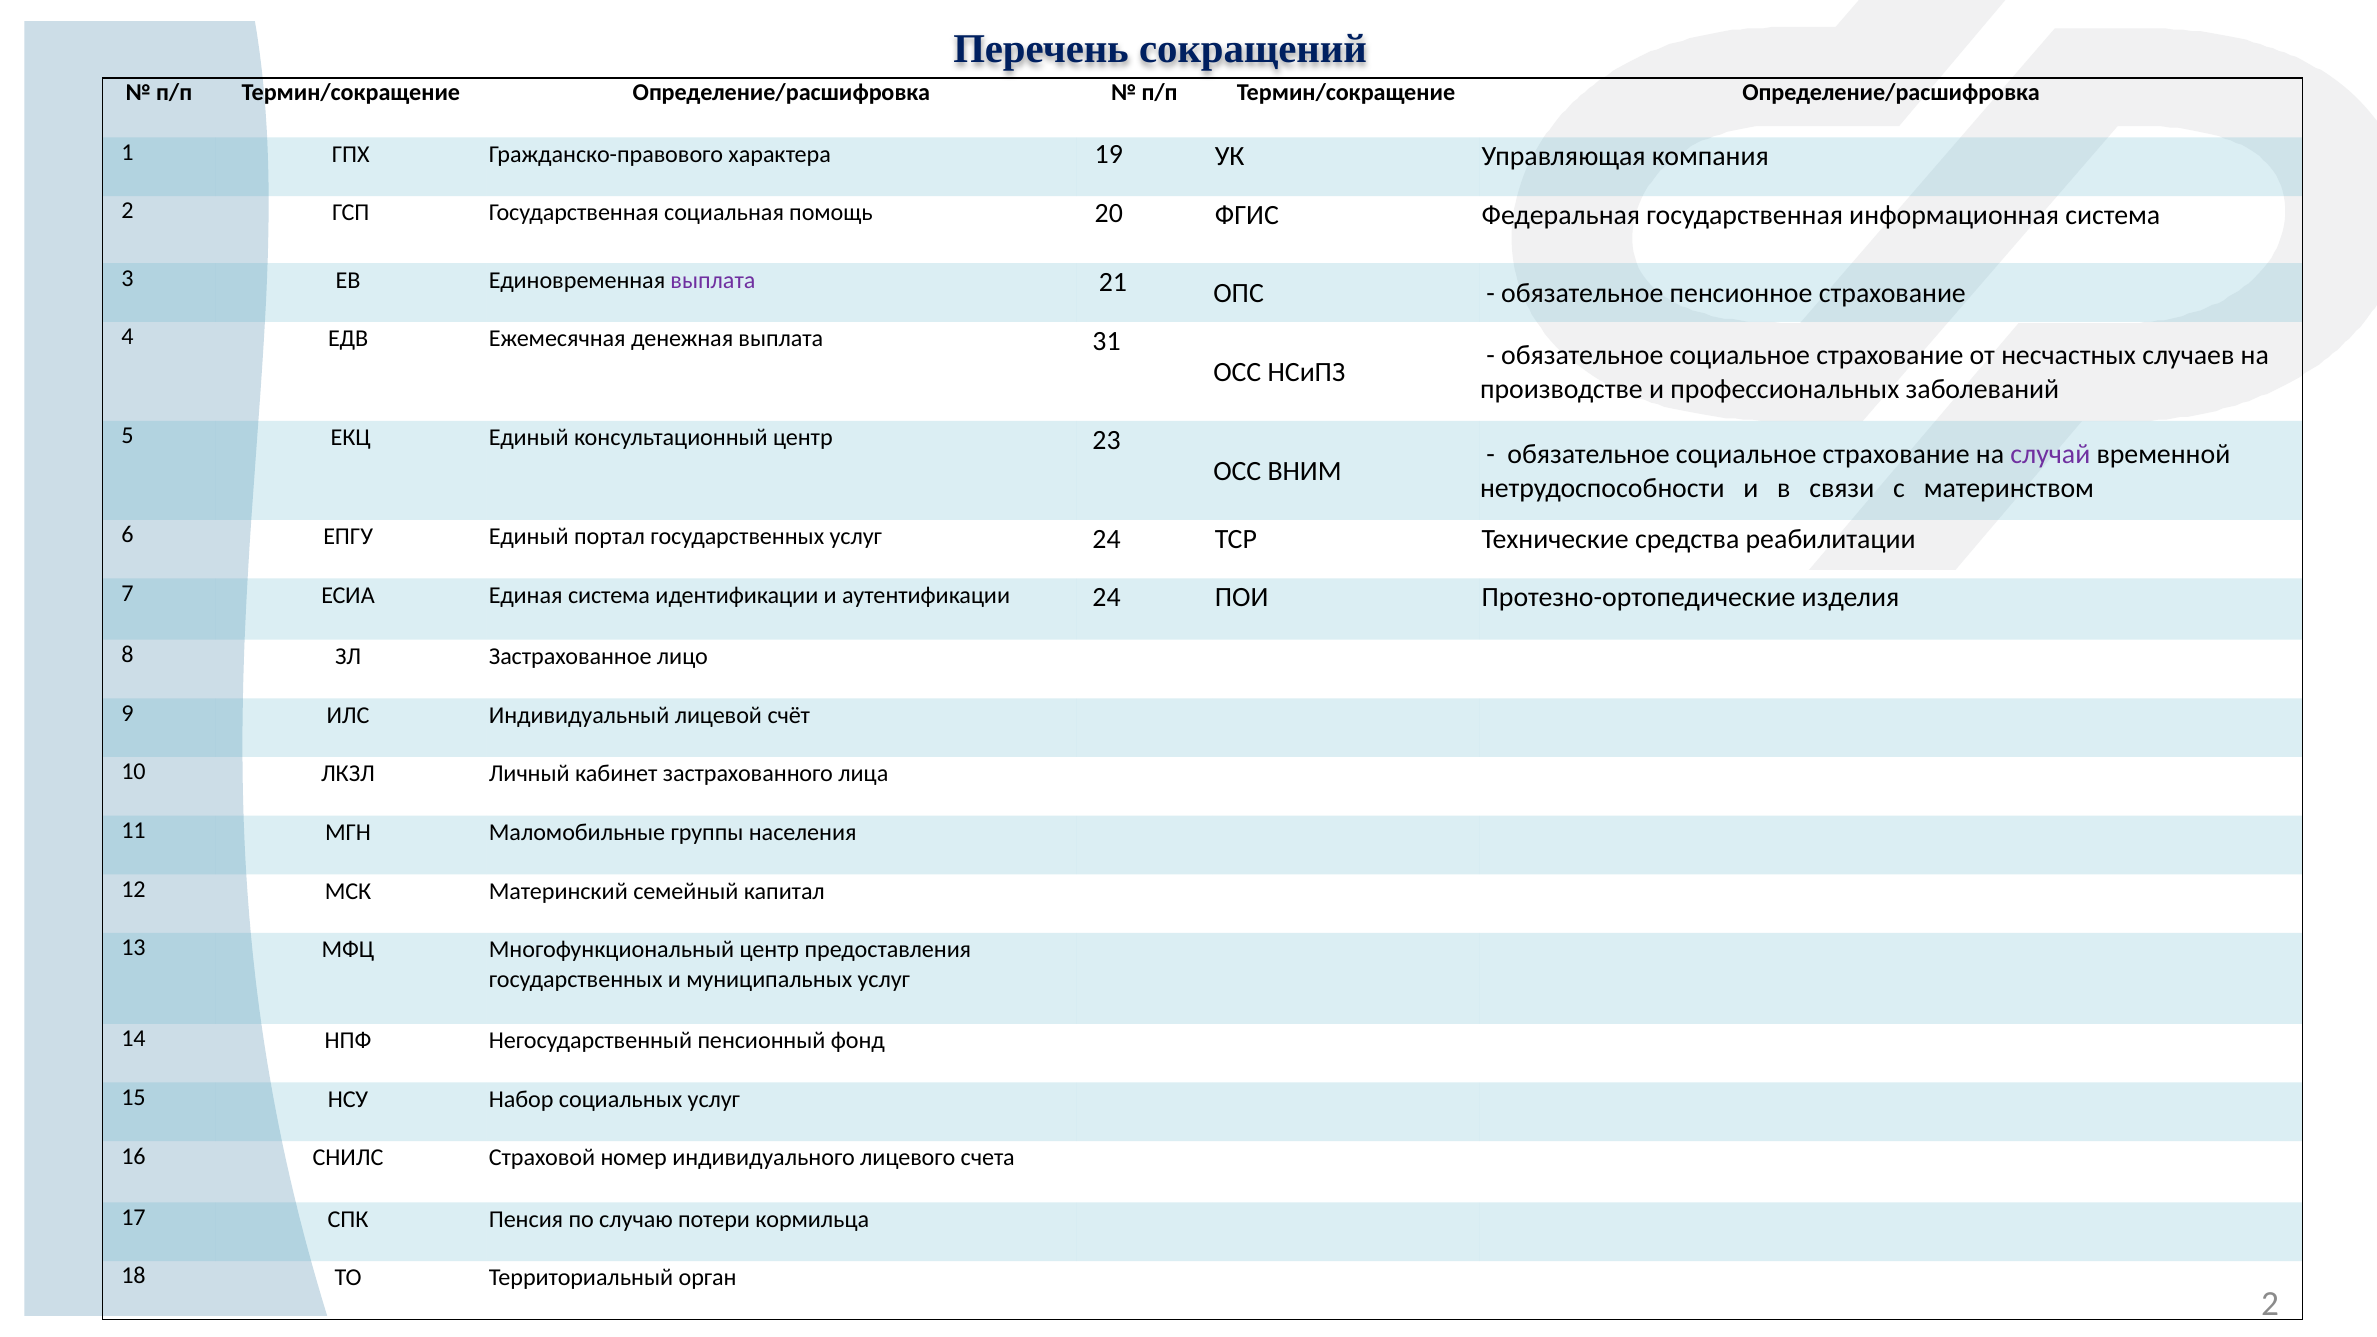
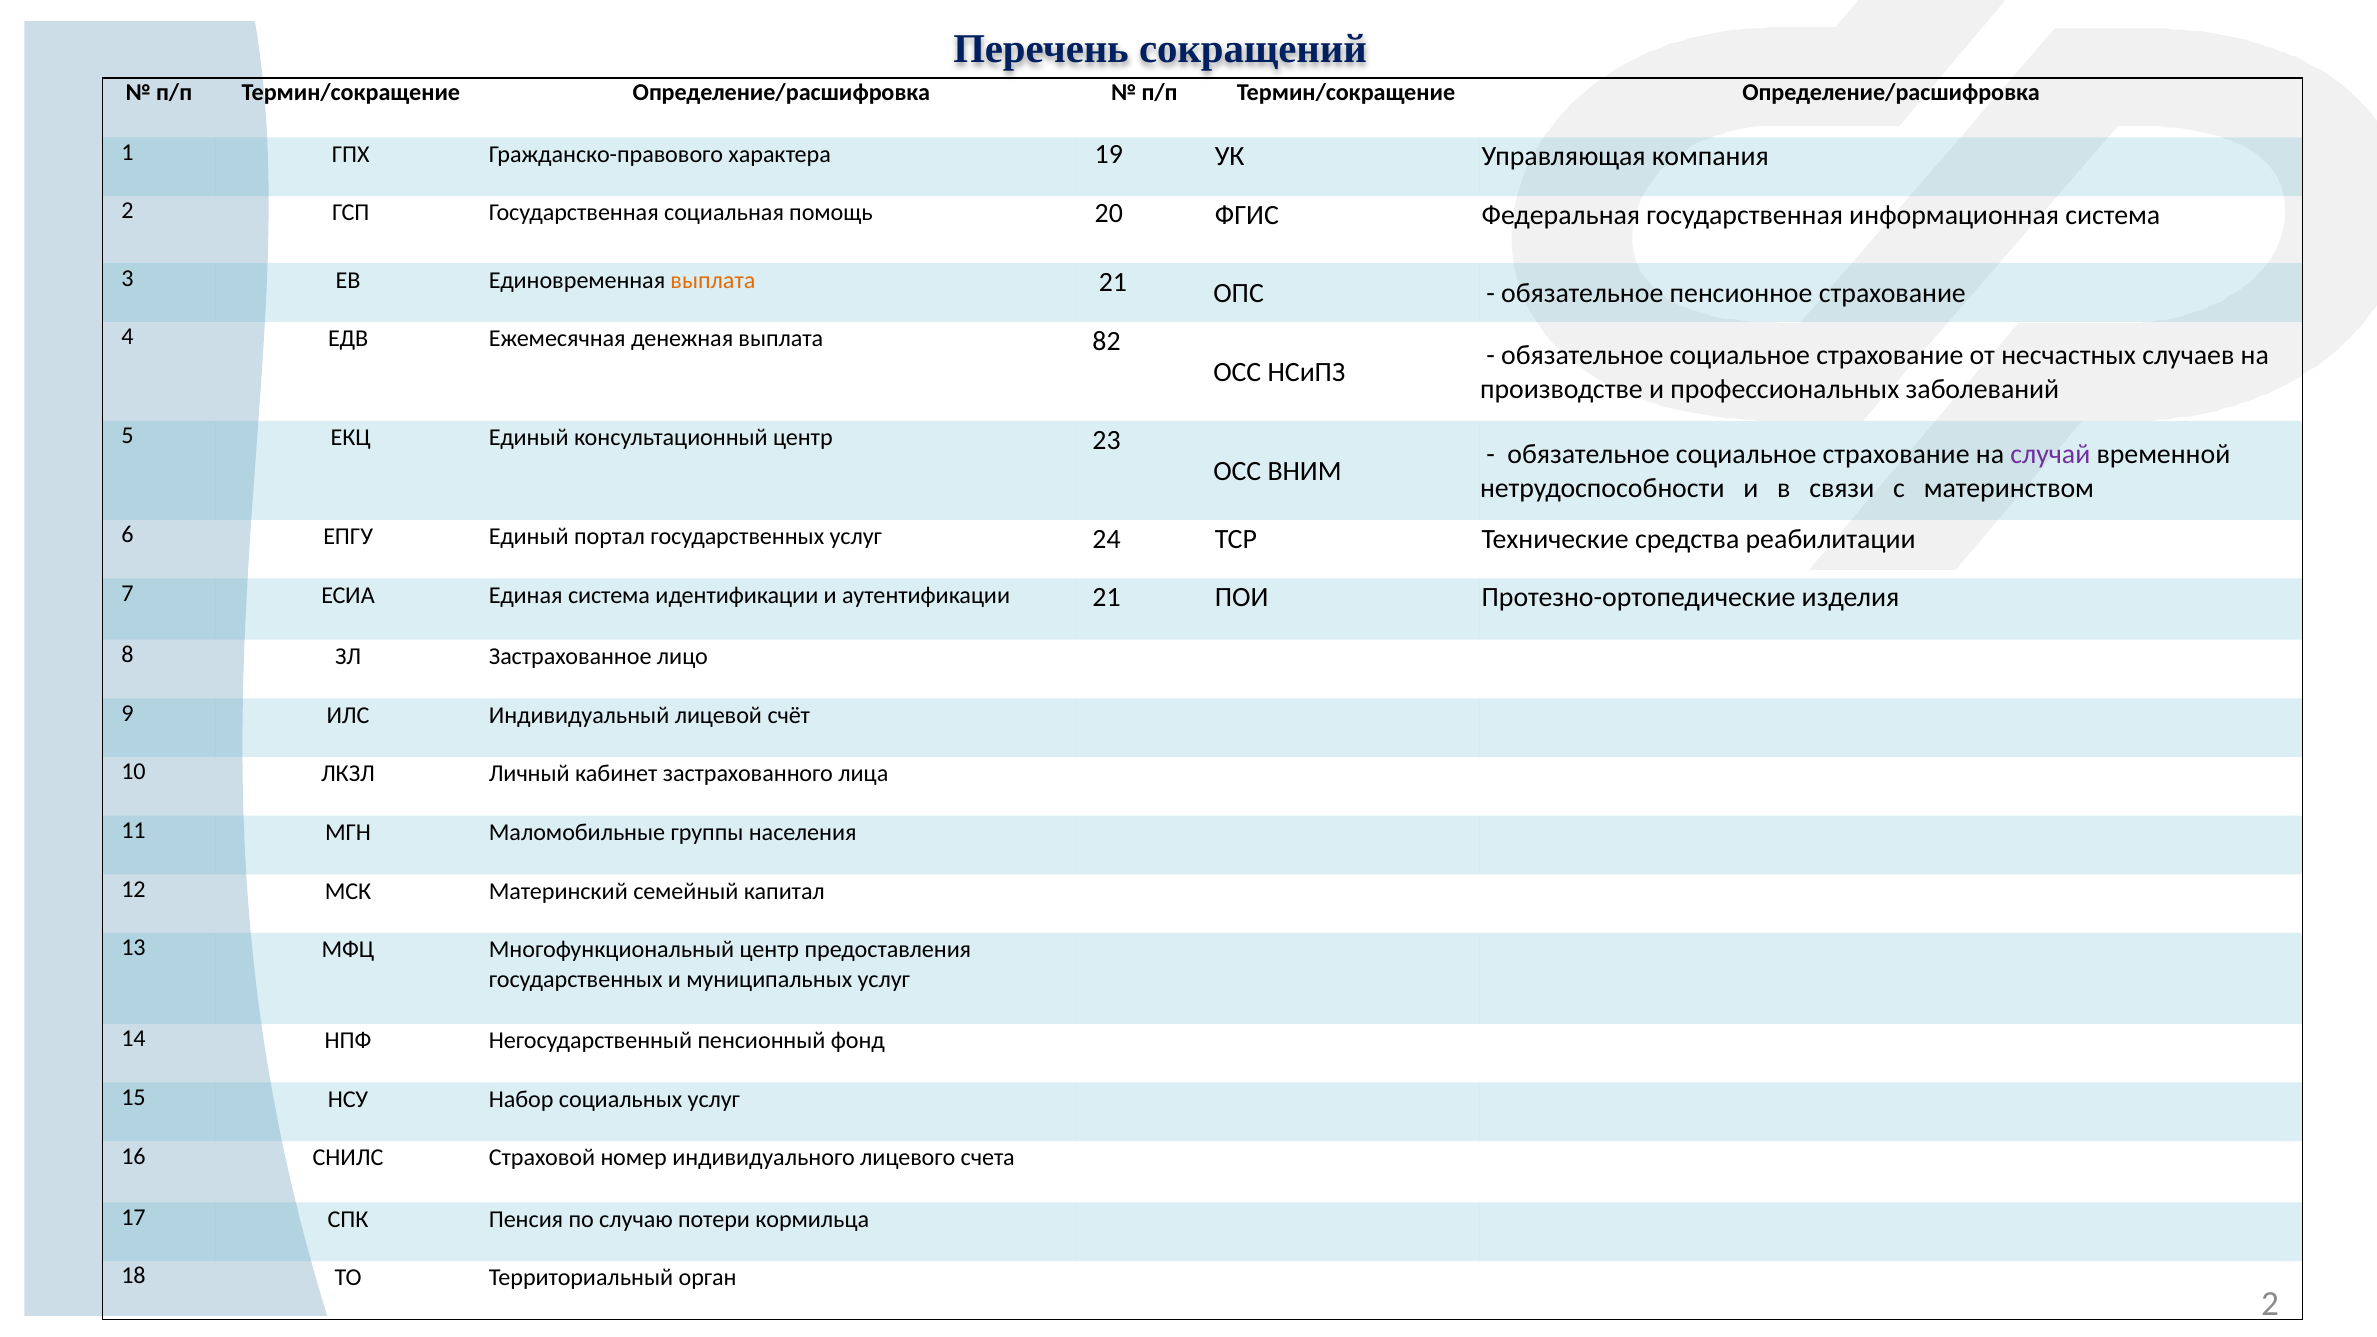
выплата at (713, 280) colour: purple -> orange
31: 31 -> 82
аутентификации 24: 24 -> 21
